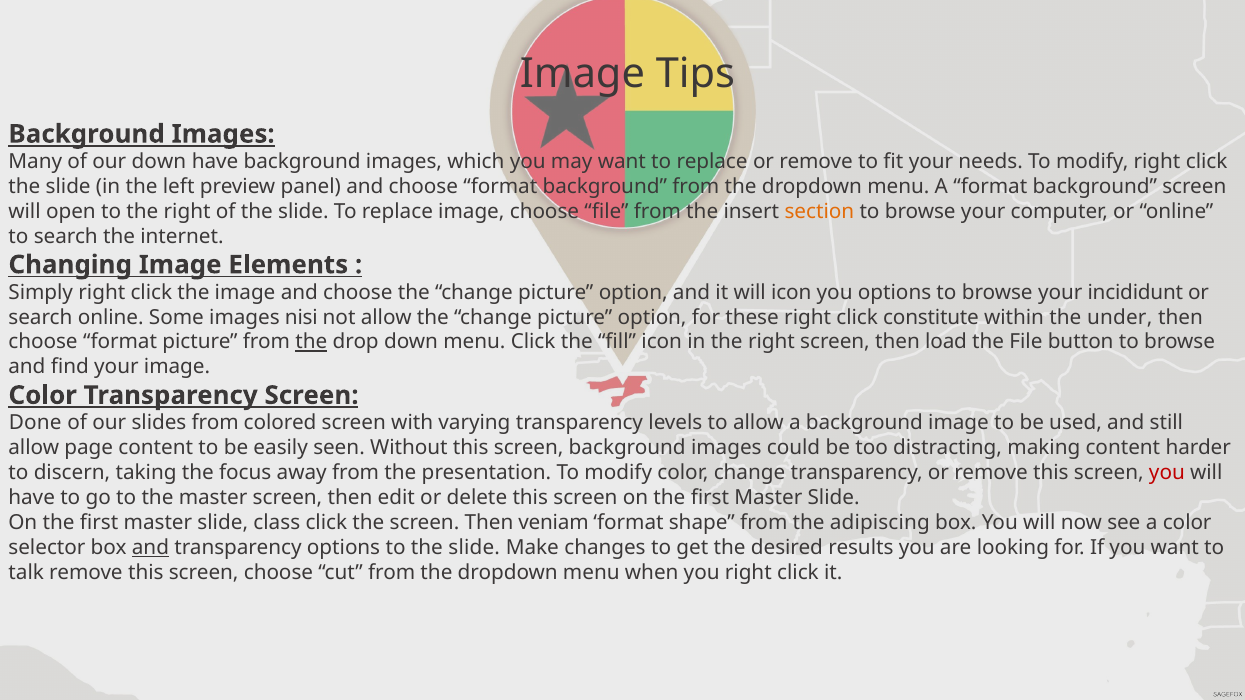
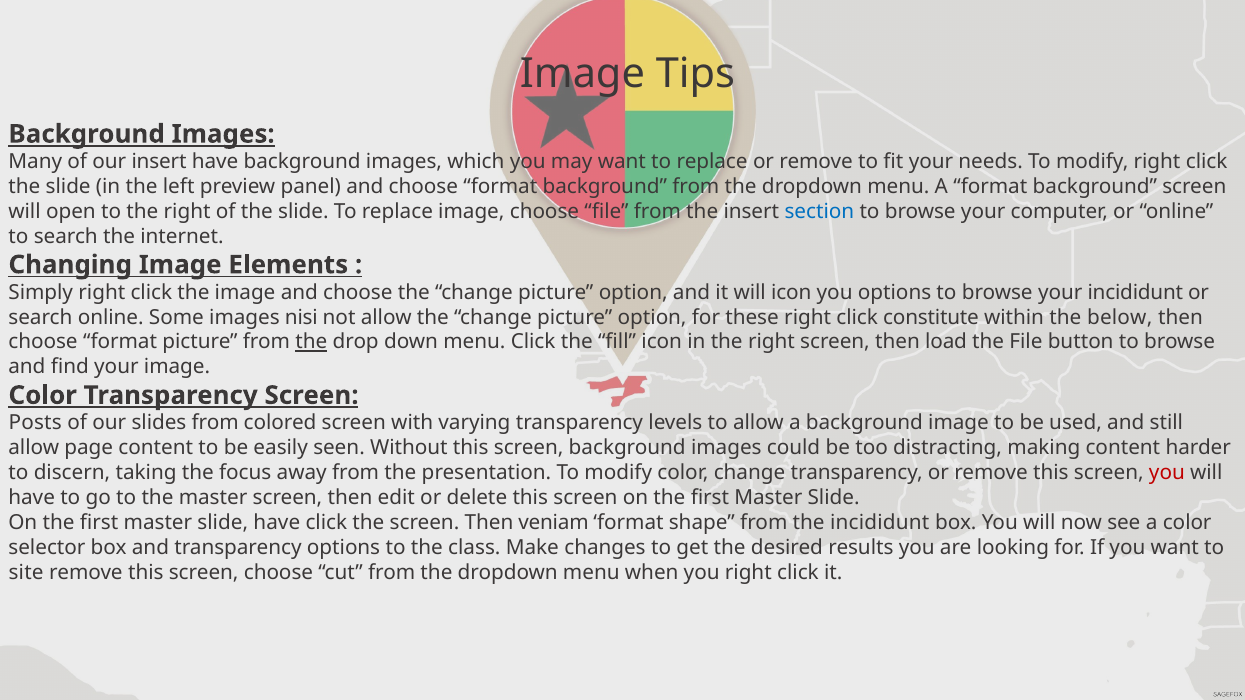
our down: down -> insert
section colour: orange -> blue
under: under -> below
Done: Done -> Posts
slide class: class -> have
the adipiscing: adipiscing -> incididunt
and at (150, 548) underline: present -> none
to the slide: slide -> class
talk: talk -> site
